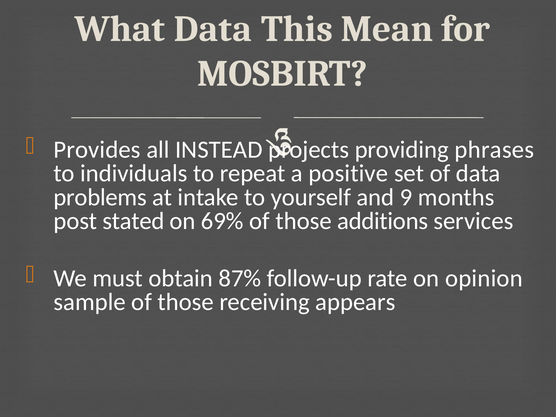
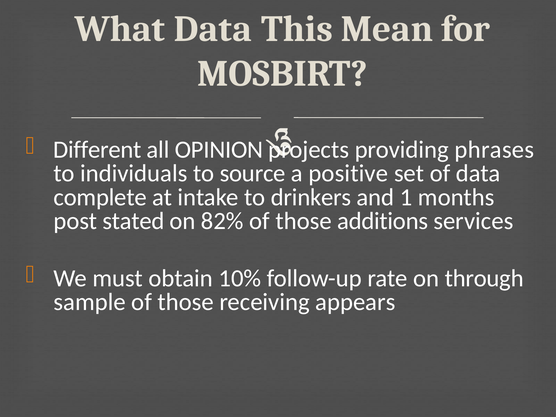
Provides: Provides -> Different
INSTEAD: INSTEAD -> OPINION
repeat: repeat -> source
problems: problems -> complete
yourself: yourself -> drinkers
9: 9 -> 1
69%: 69% -> 82%
87%: 87% -> 10%
opinion: opinion -> through
